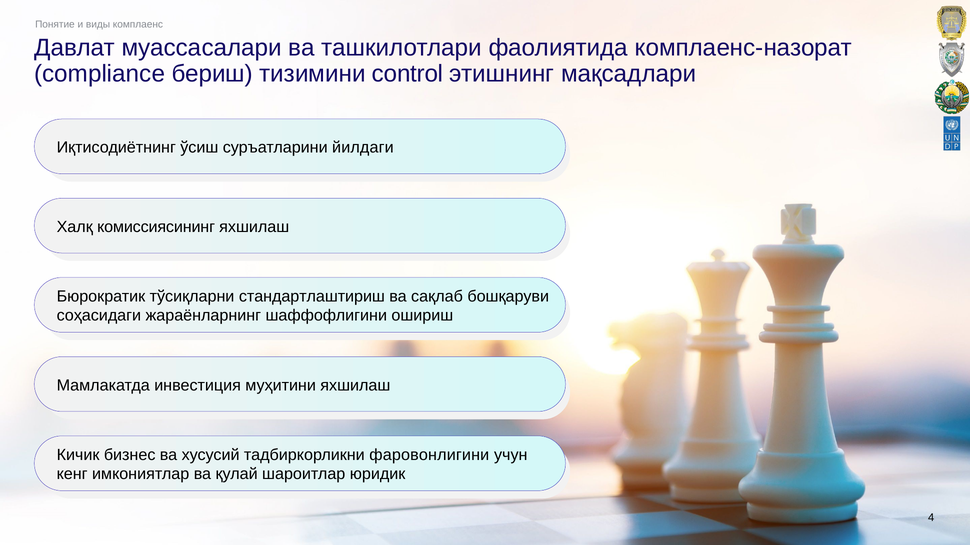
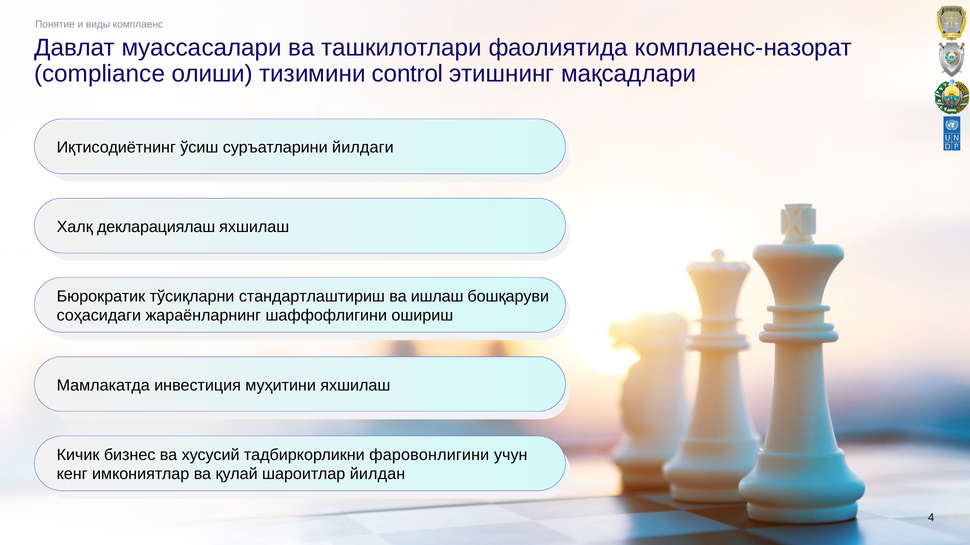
бериш: бериш -> олиши
комиссиясининг: комиссиясининг -> декларациялаш
сақлаб: сақлаб -> ишлаш
юридик: юридик -> йилдан
